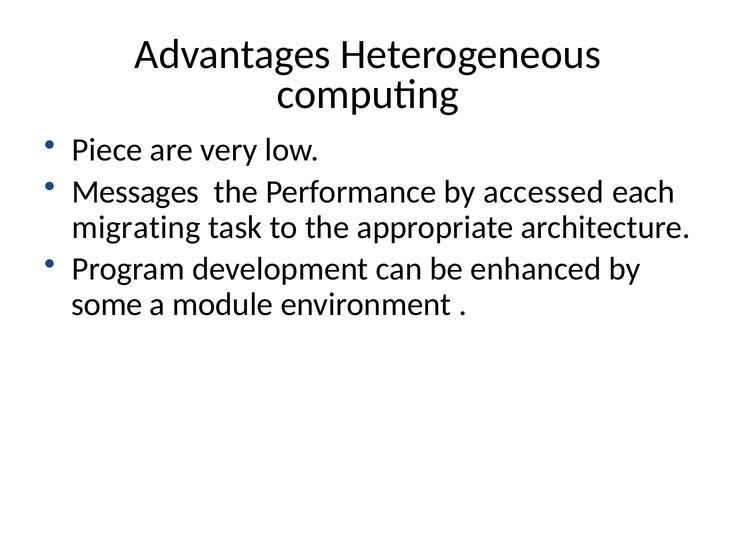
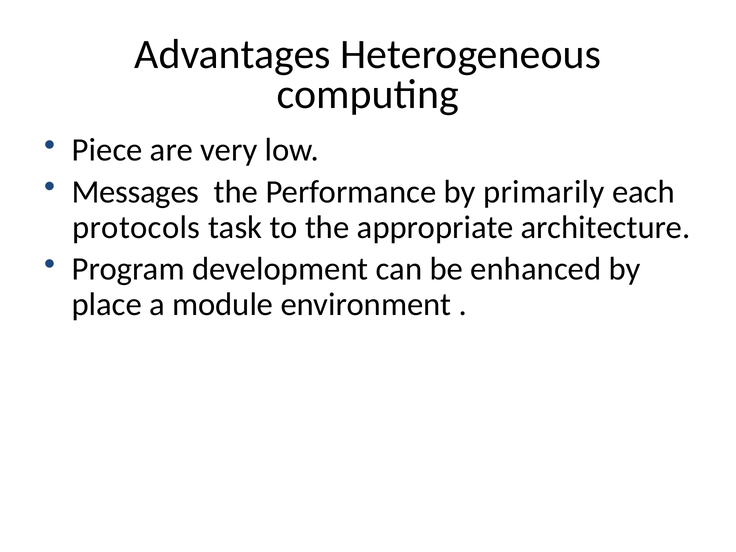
accessed: accessed -> primarily
migrating: migrating -> protocols
some: some -> place
